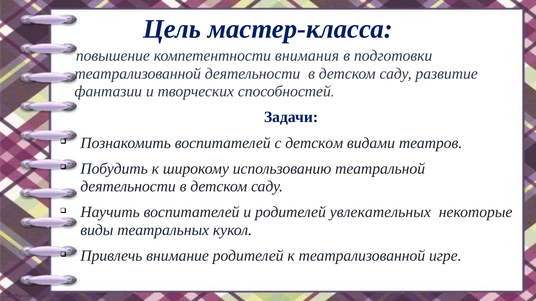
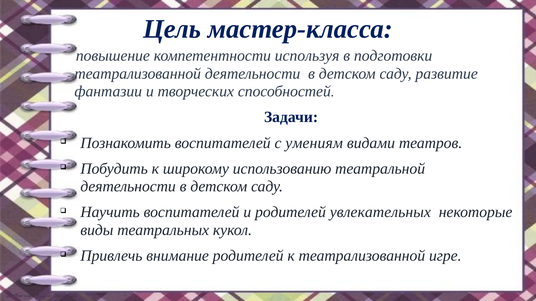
внимания: внимания -> используя
с детском: детском -> умениям
